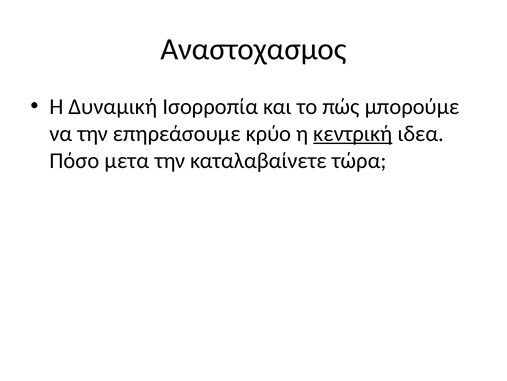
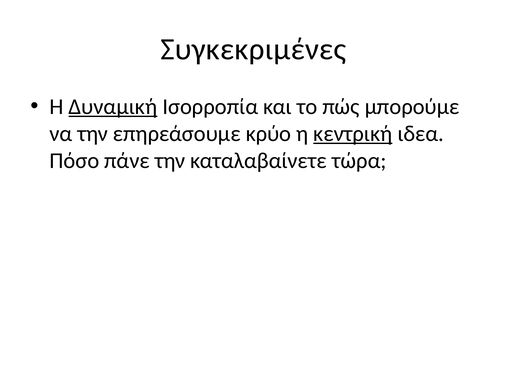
Αναστοχασμος: Αναστοχασμος -> Συγκεκριμένες
Δυναμική underline: none -> present
μετα: μετα -> πάνε
